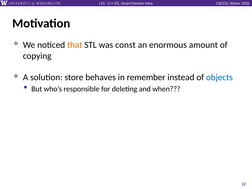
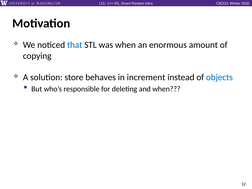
that colour: orange -> blue
was const: const -> when
remember: remember -> increment
